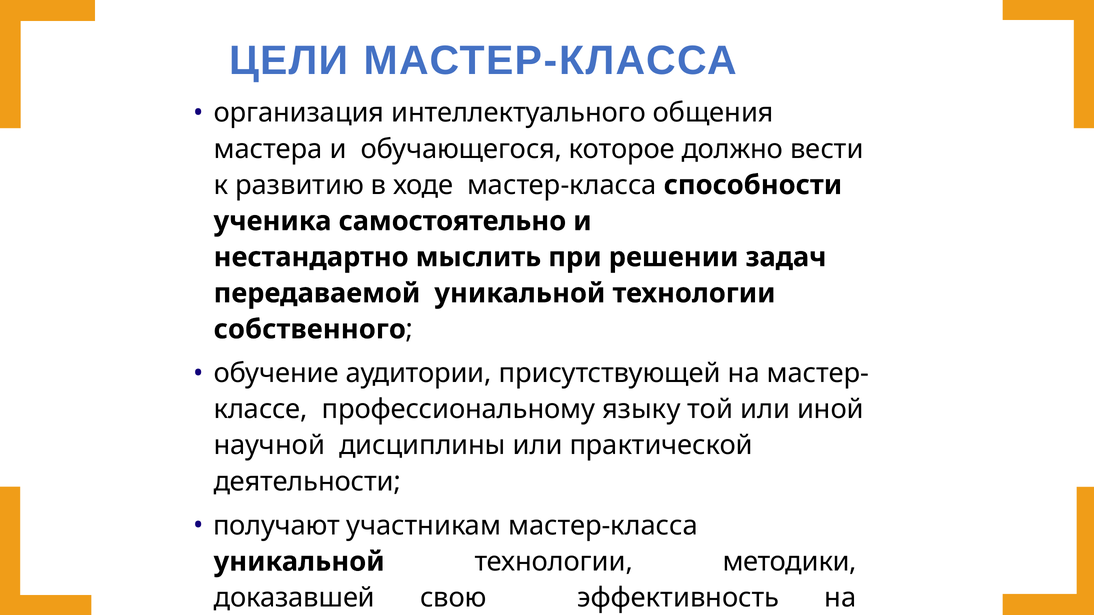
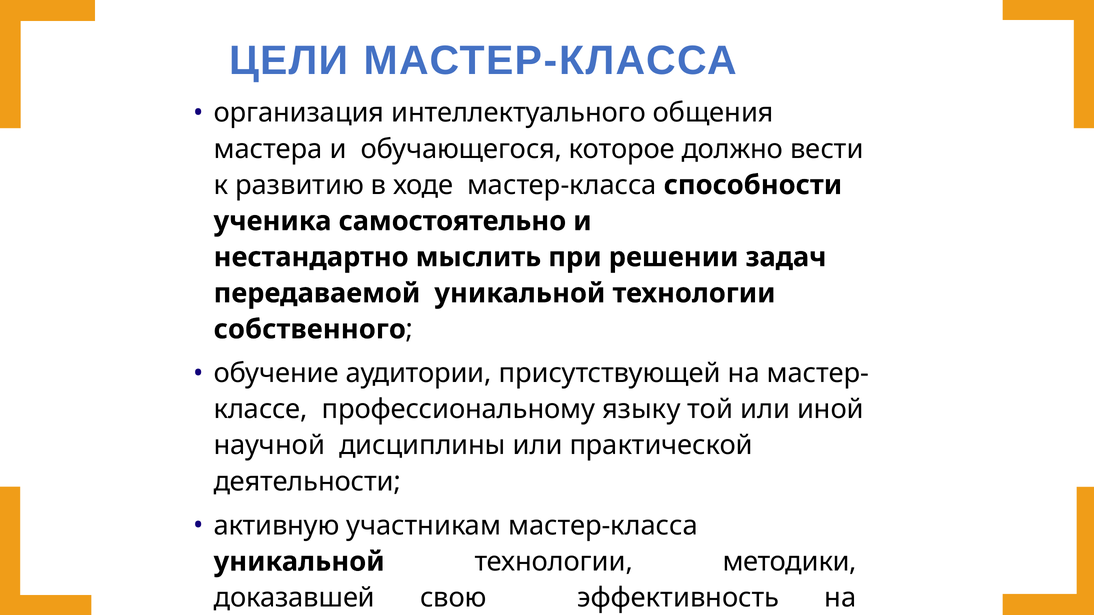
получают: получают -> активную
